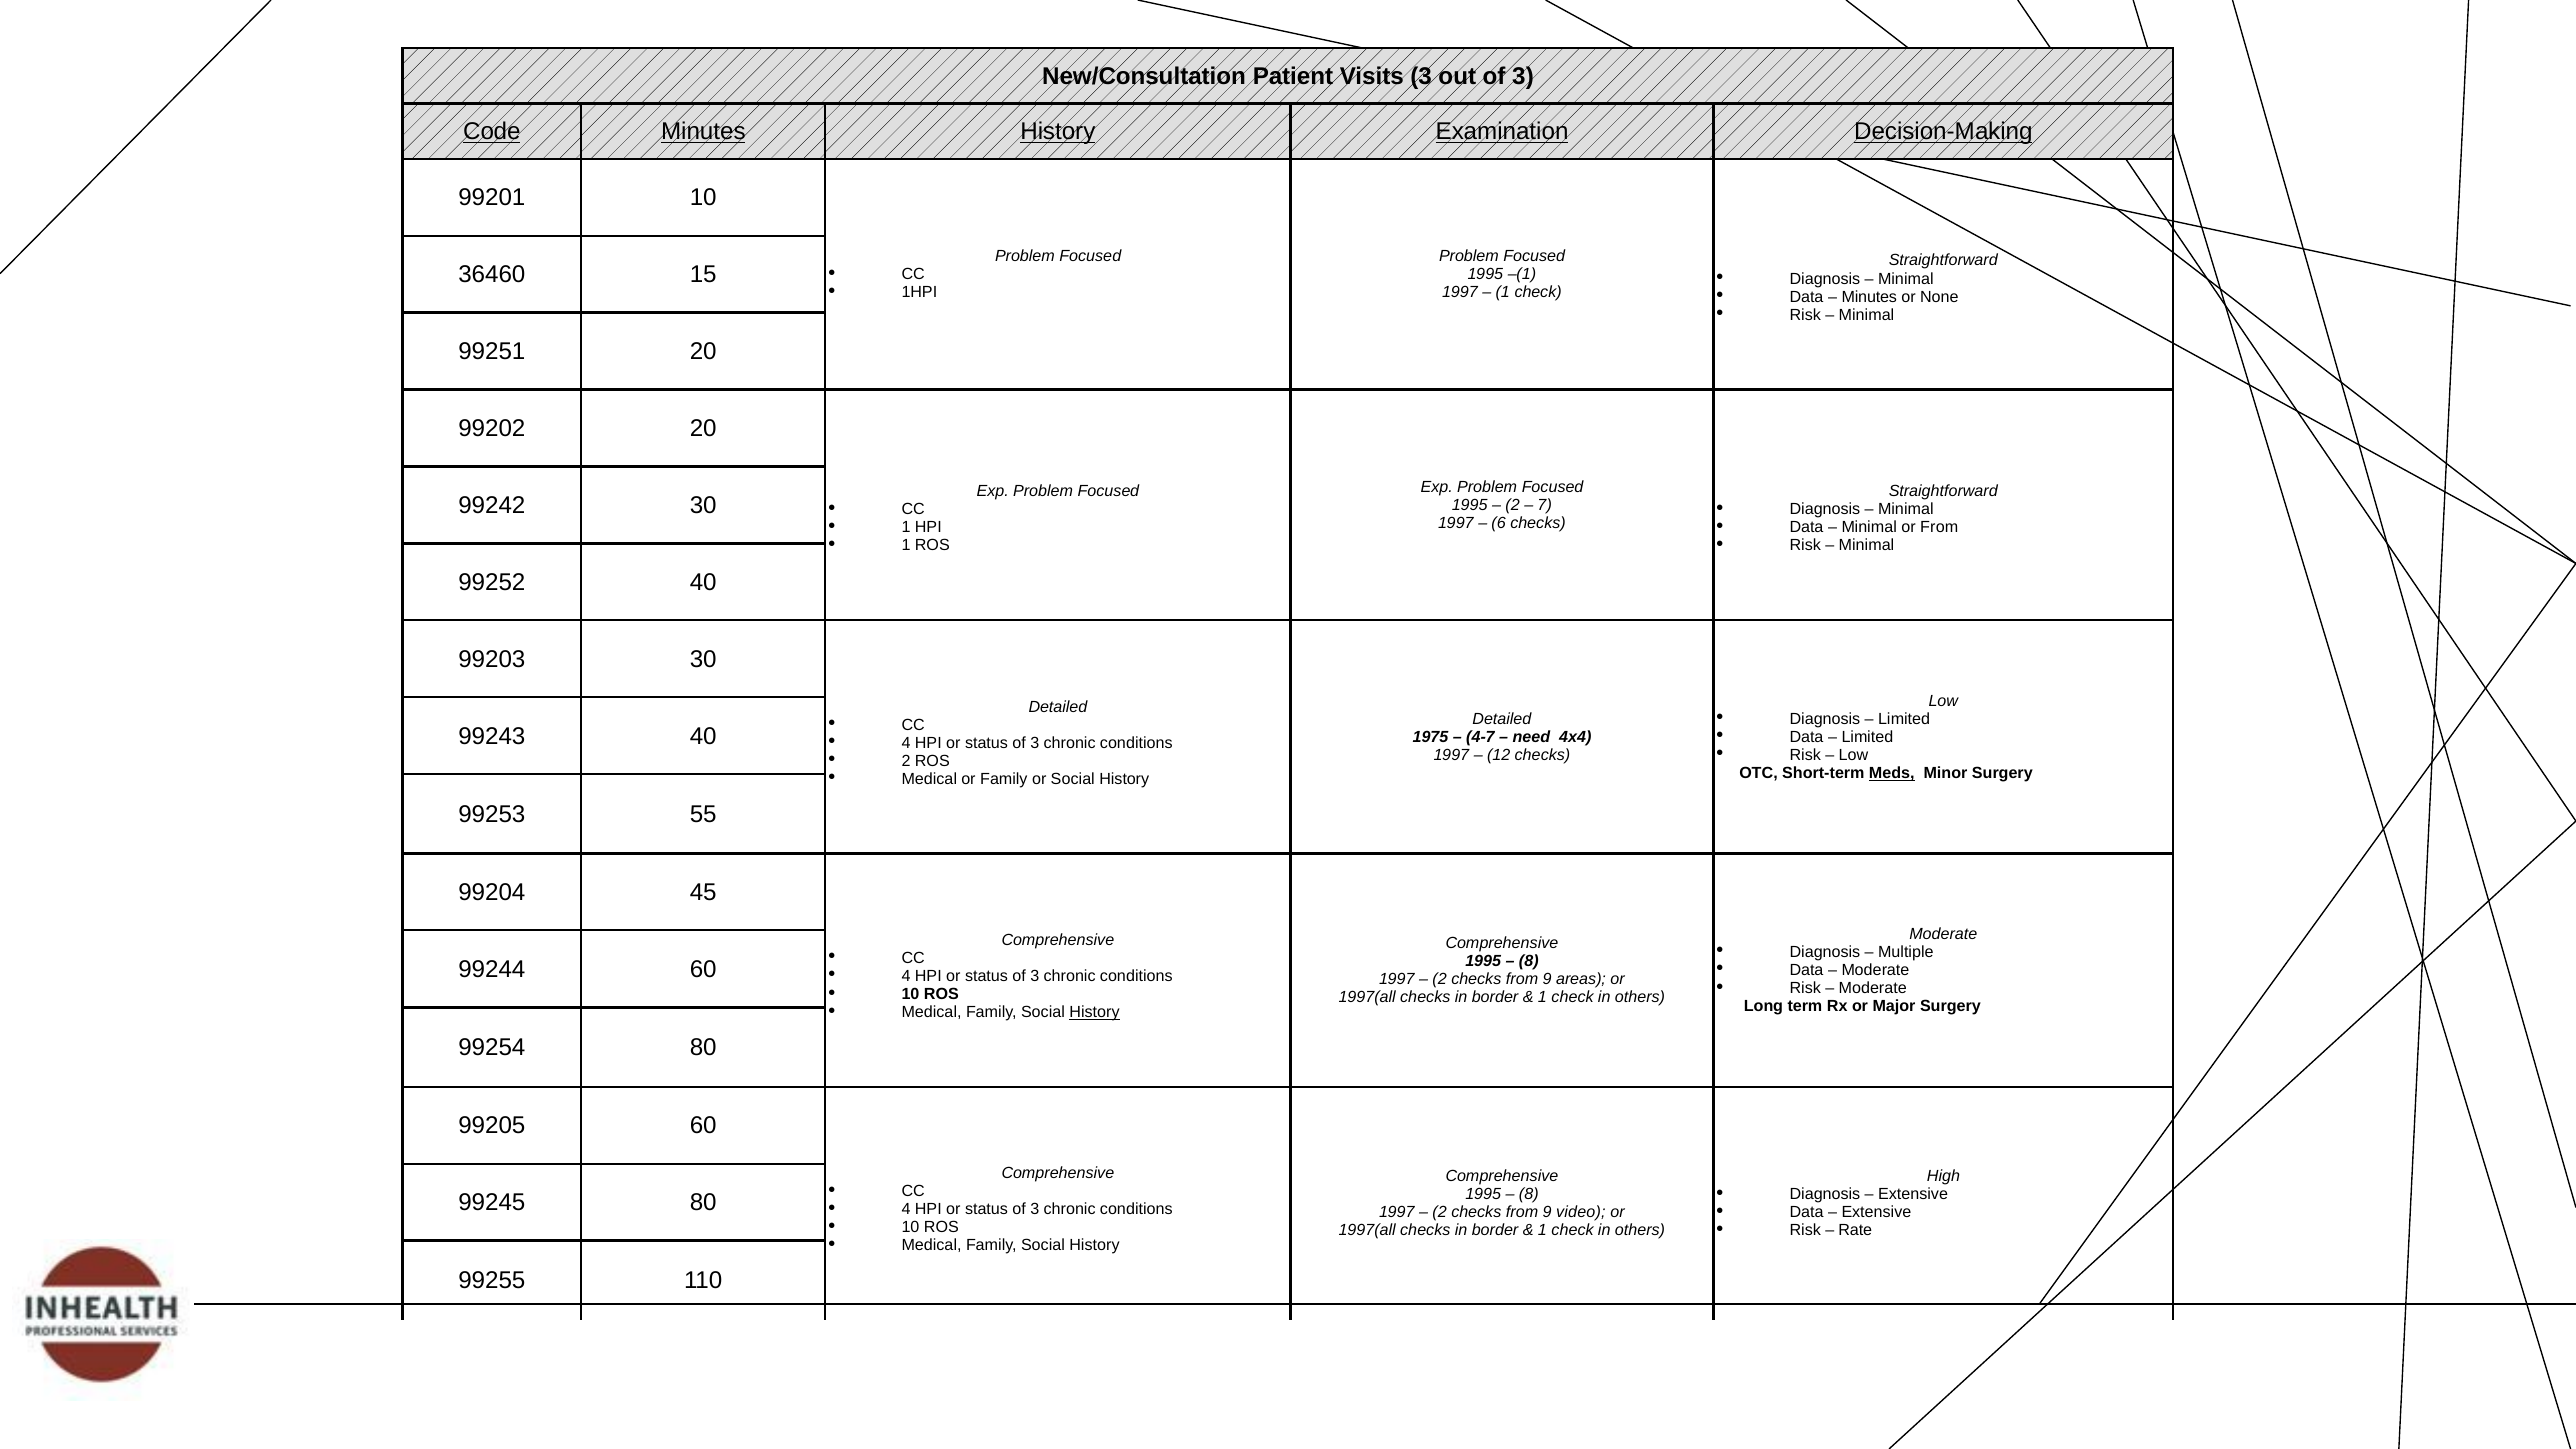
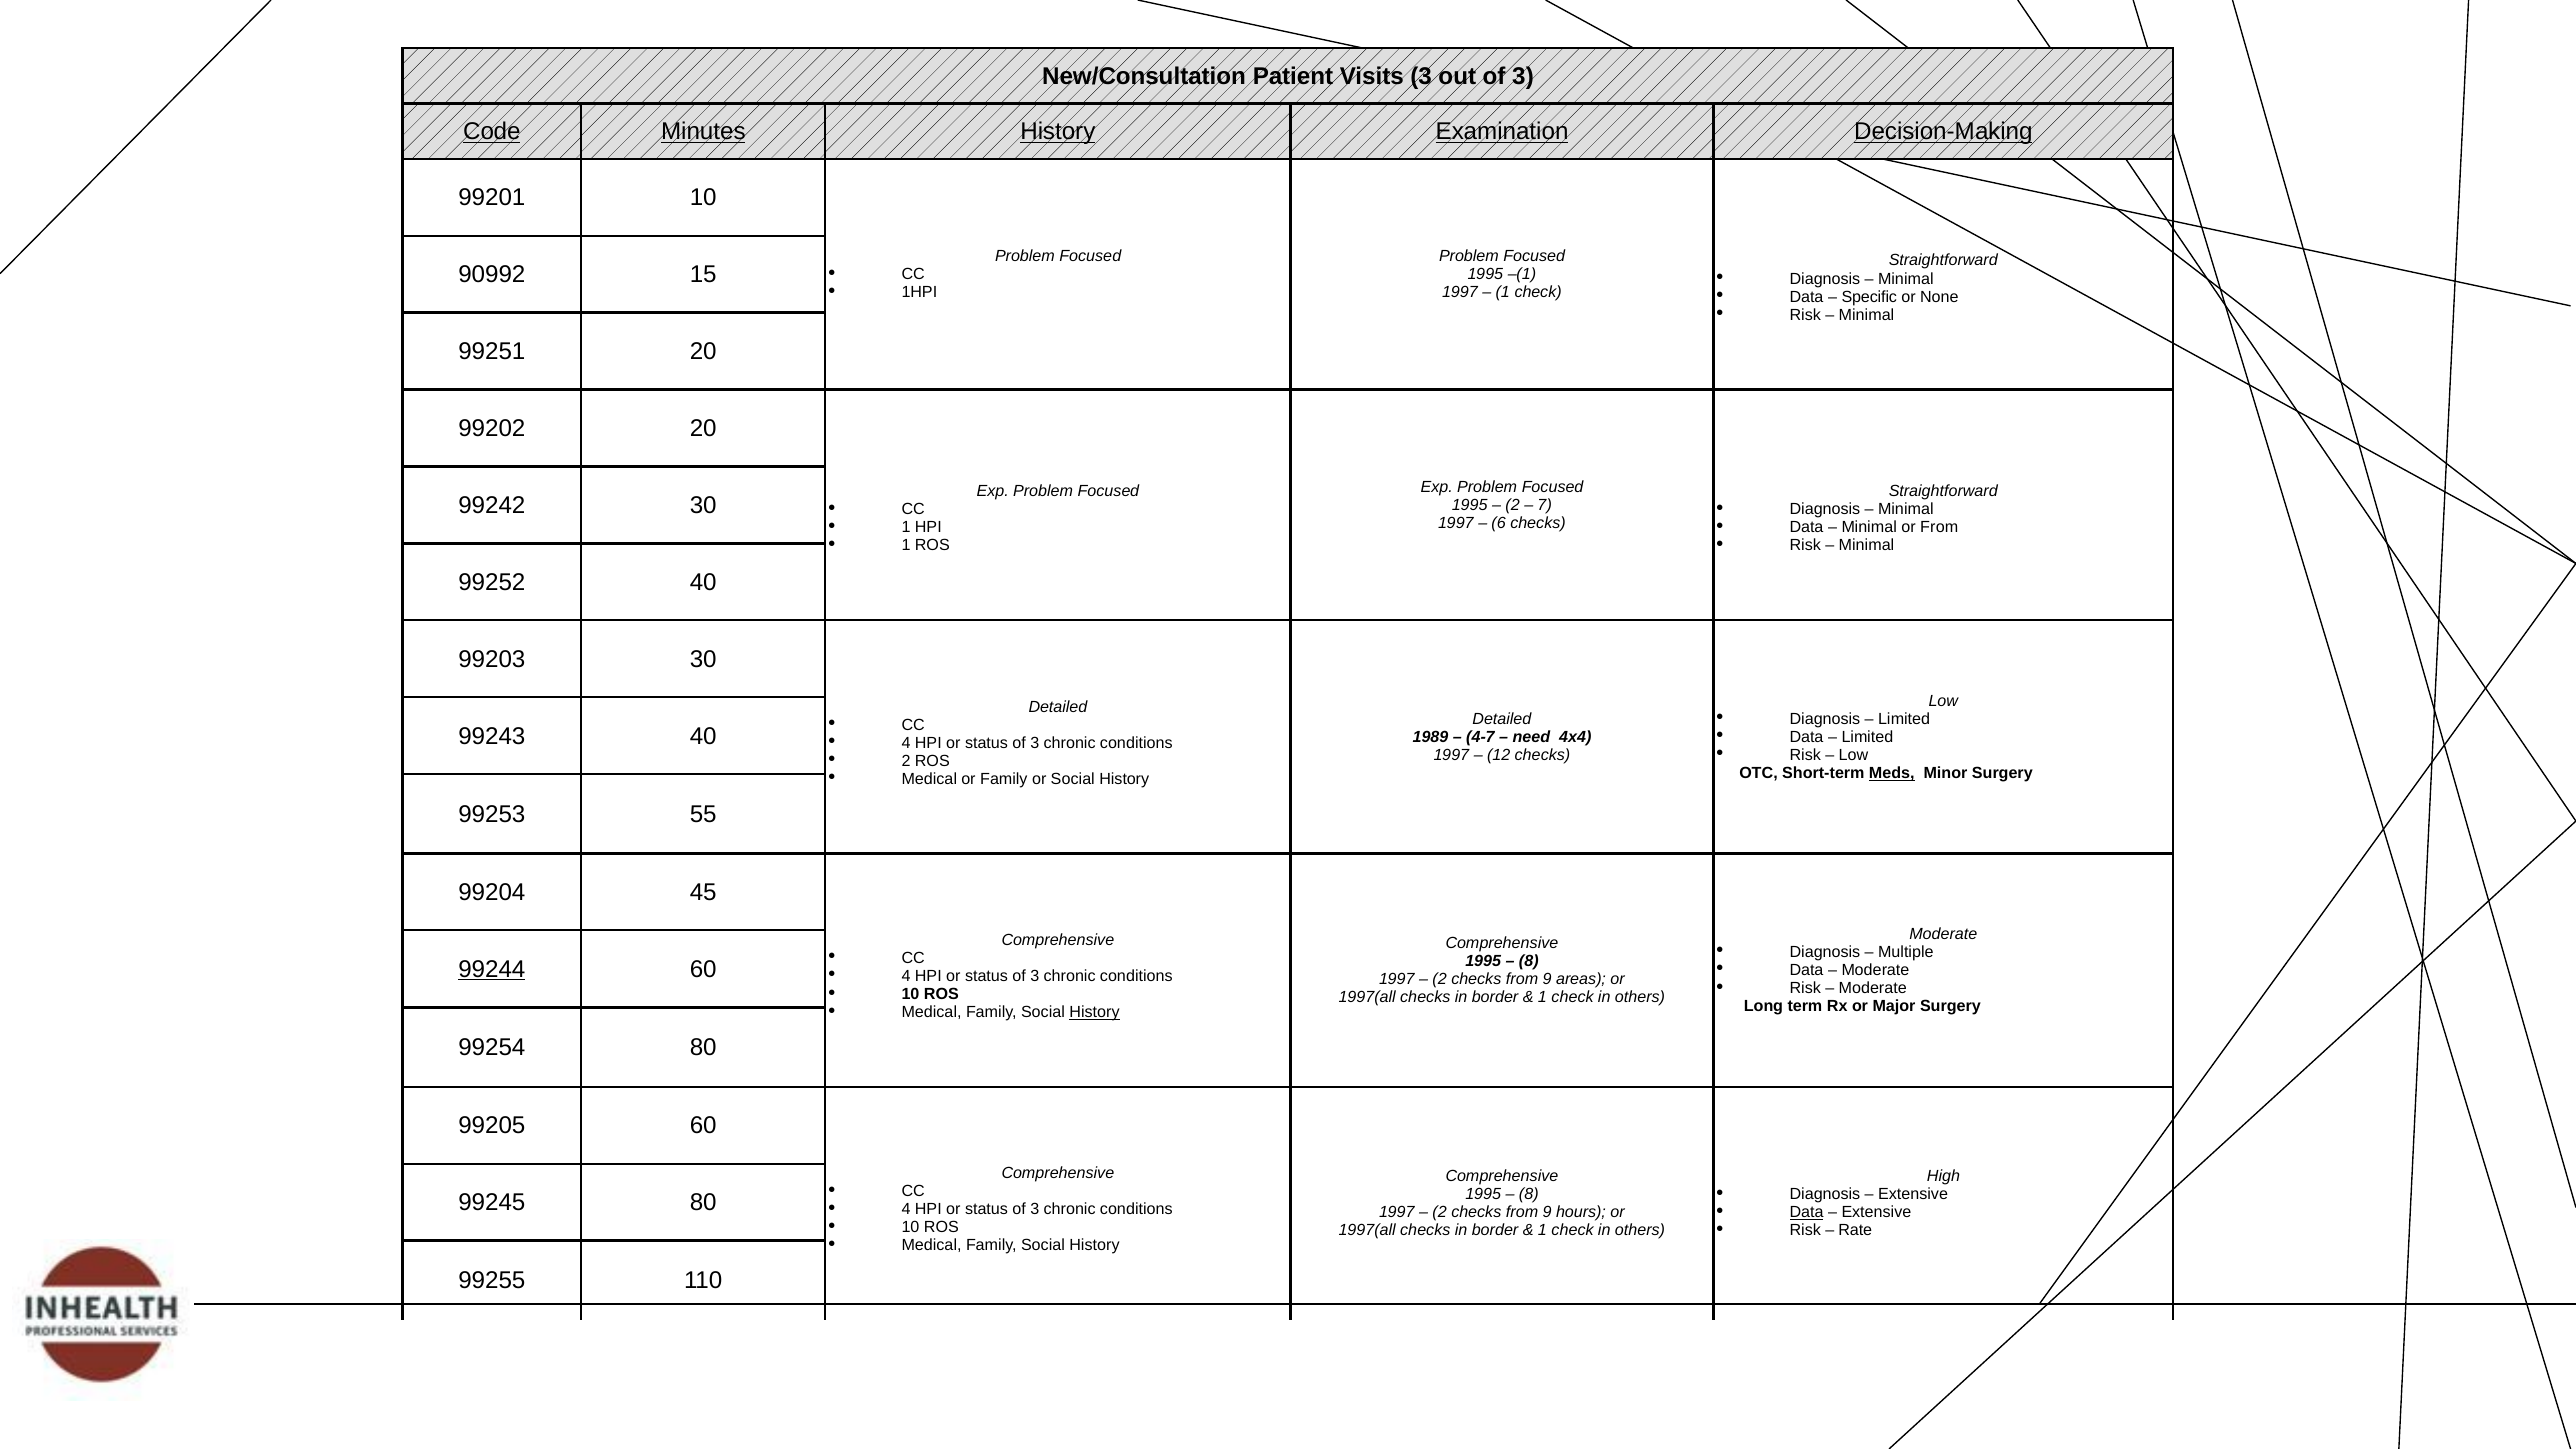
36460: 36460 -> 90992
Minutes at (1869, 297): Minutes -> Specific
1975: 1975 -> 1989
99244 underline: none -> present
video: video -> hours
Data at (1807, 1213) underline: none -> present
